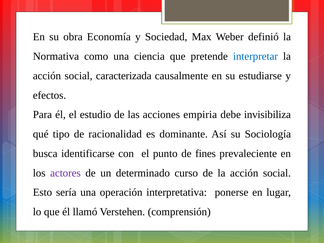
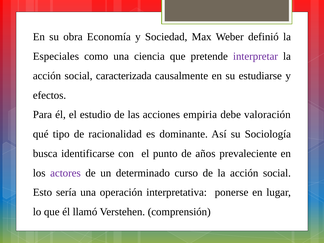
Normativa: Normativa -> Especiales
interpretar colour: blue -> purple
invisibiliza: invisibiliza -> valoración
fines: fines -> años
